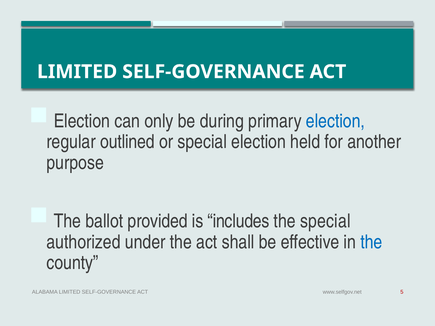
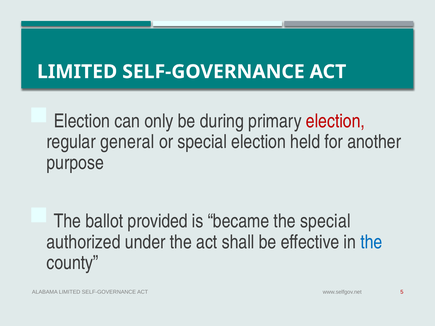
election at (335, 121) colour: blue -> red
outlined: outlined -> general
includes: includes -> became
